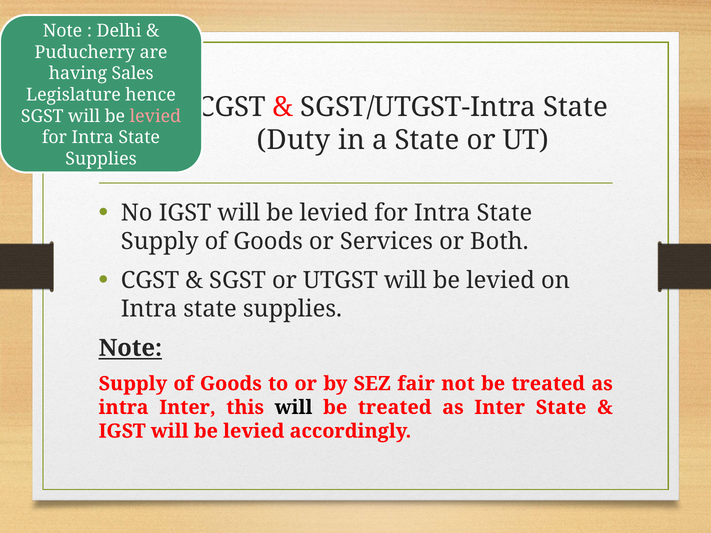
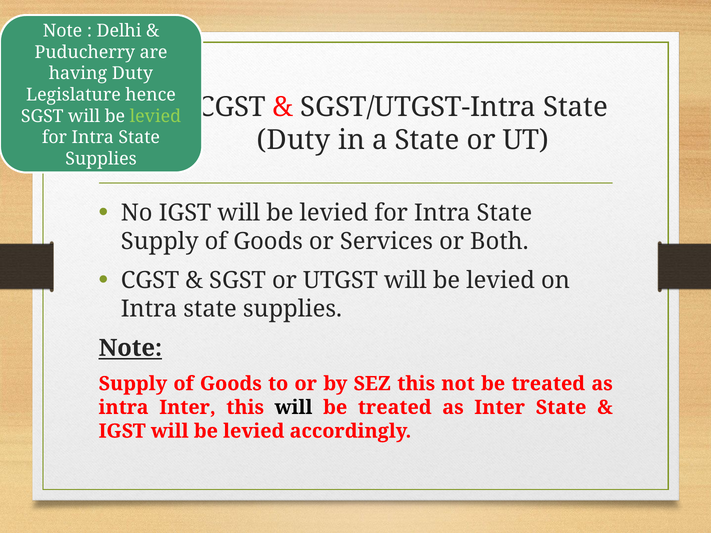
having Sales: Sales -> Duty
levied at (155, 116) colour: pink -> light green
SEZ fair: fair -> this
